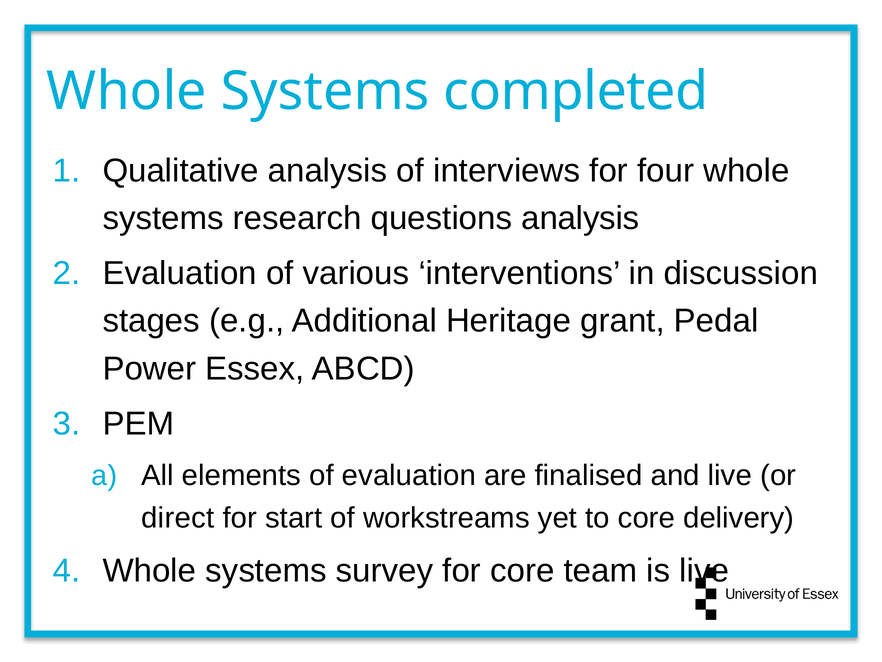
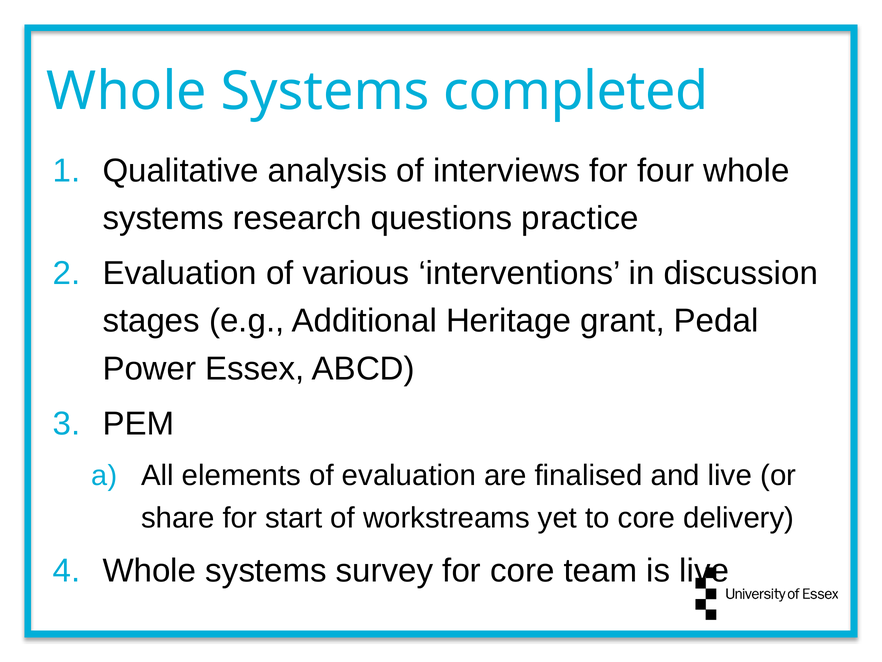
questions analysis: analysis -> practice
direct: direct -> share
